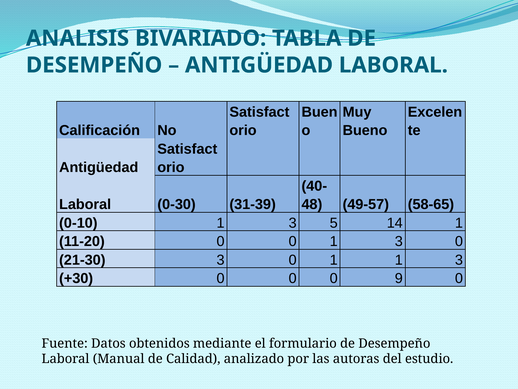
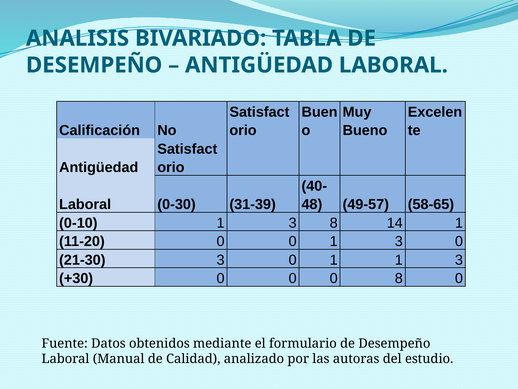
3 5: 5 -> 8
0 9: 9 -> 8
